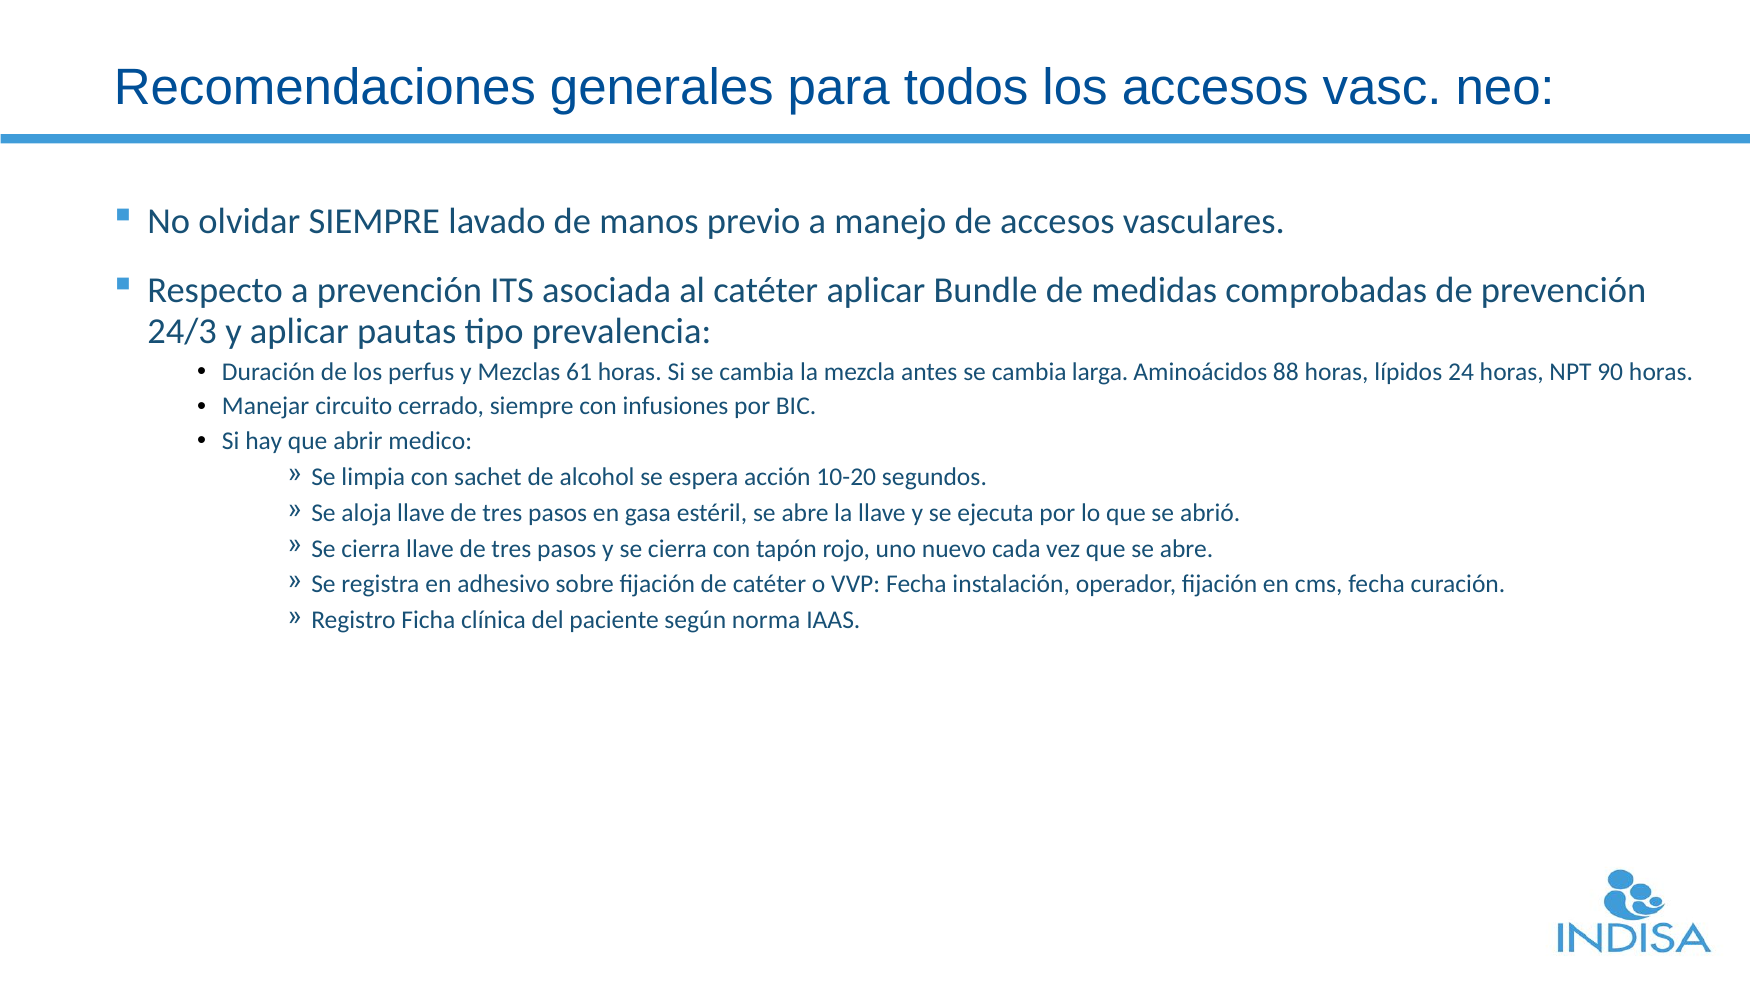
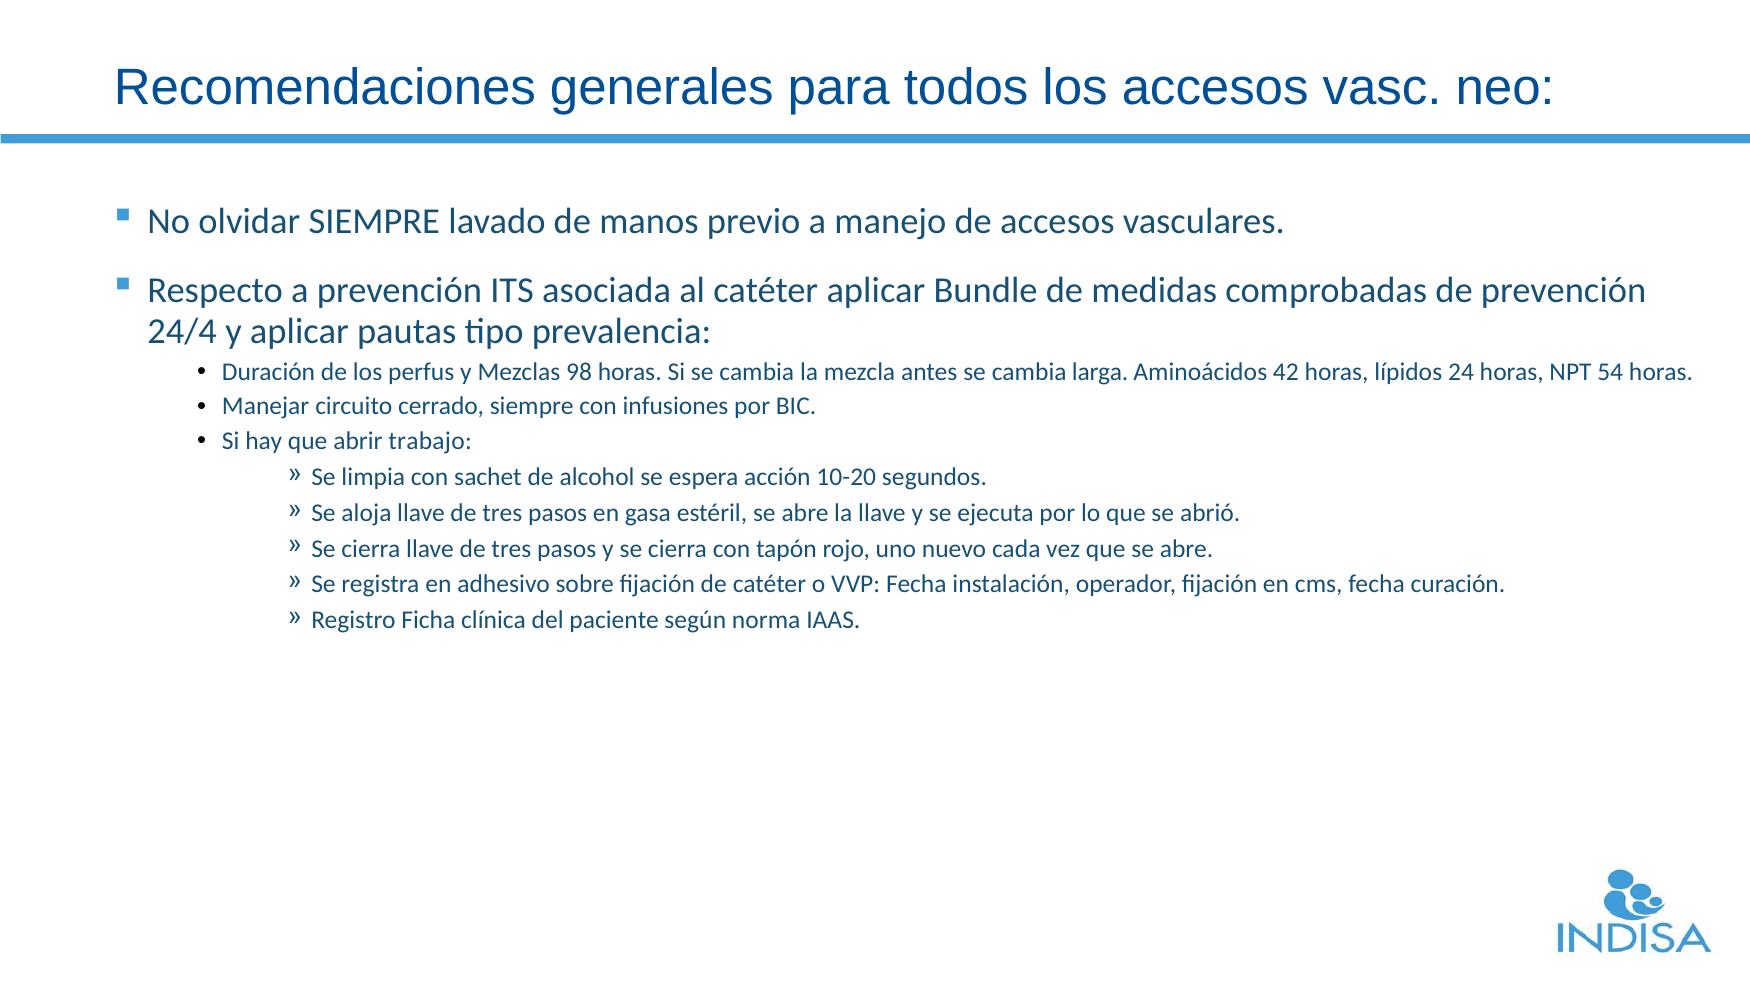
24/3: 24/3 -> 24/4
61: 61 -> 98
88: 88 -> 42
90: 90 -> 54
medico: medico -> trabajo
